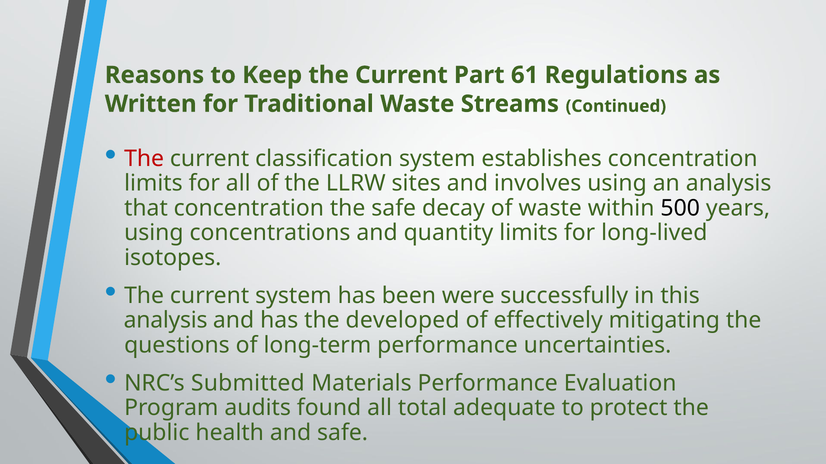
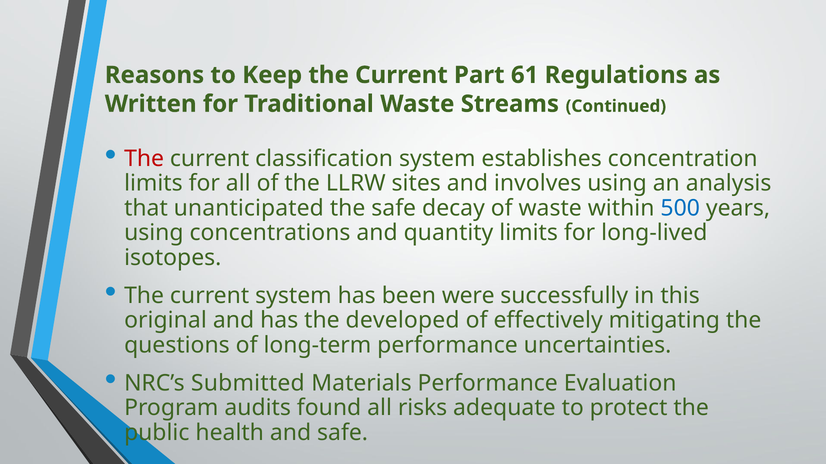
that concentration: concentration -> unanticipated
500 colour: black -> blue
analysis at (166, 321): analysis -> original
total: total -> risks
